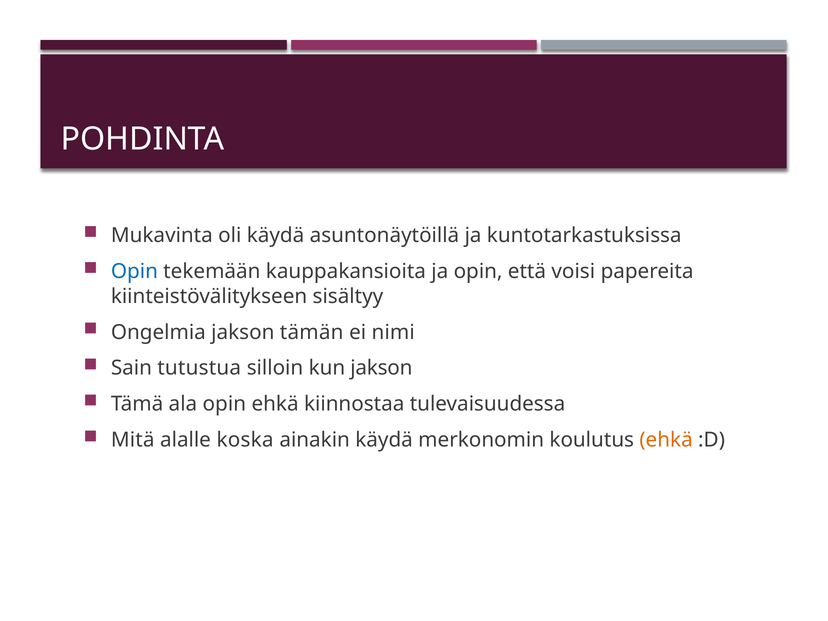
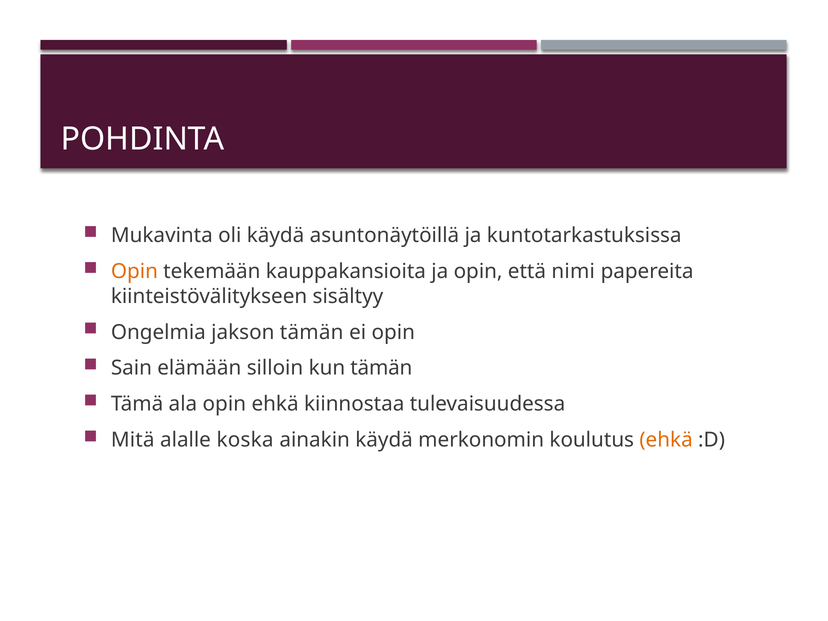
Opin at (134, 271) colour: blue -> orange
voisi: voisi -> nimi
ei nimi: nimi -> opin
tutustua: tutustua -> elämään
kun jakson: jakson -> tämän
